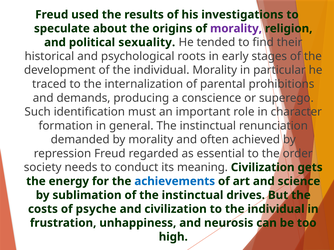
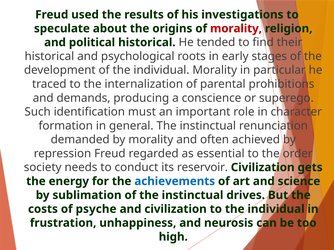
morality at (236, 29) colour: purple -> red
political sexuality: sexuality -> historical
meaning: meaning -> reservoir
